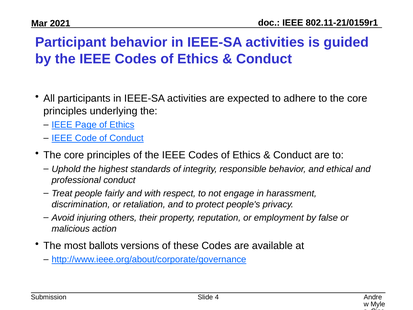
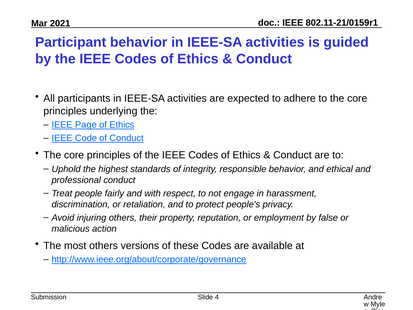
most ballots: ballots -> others
